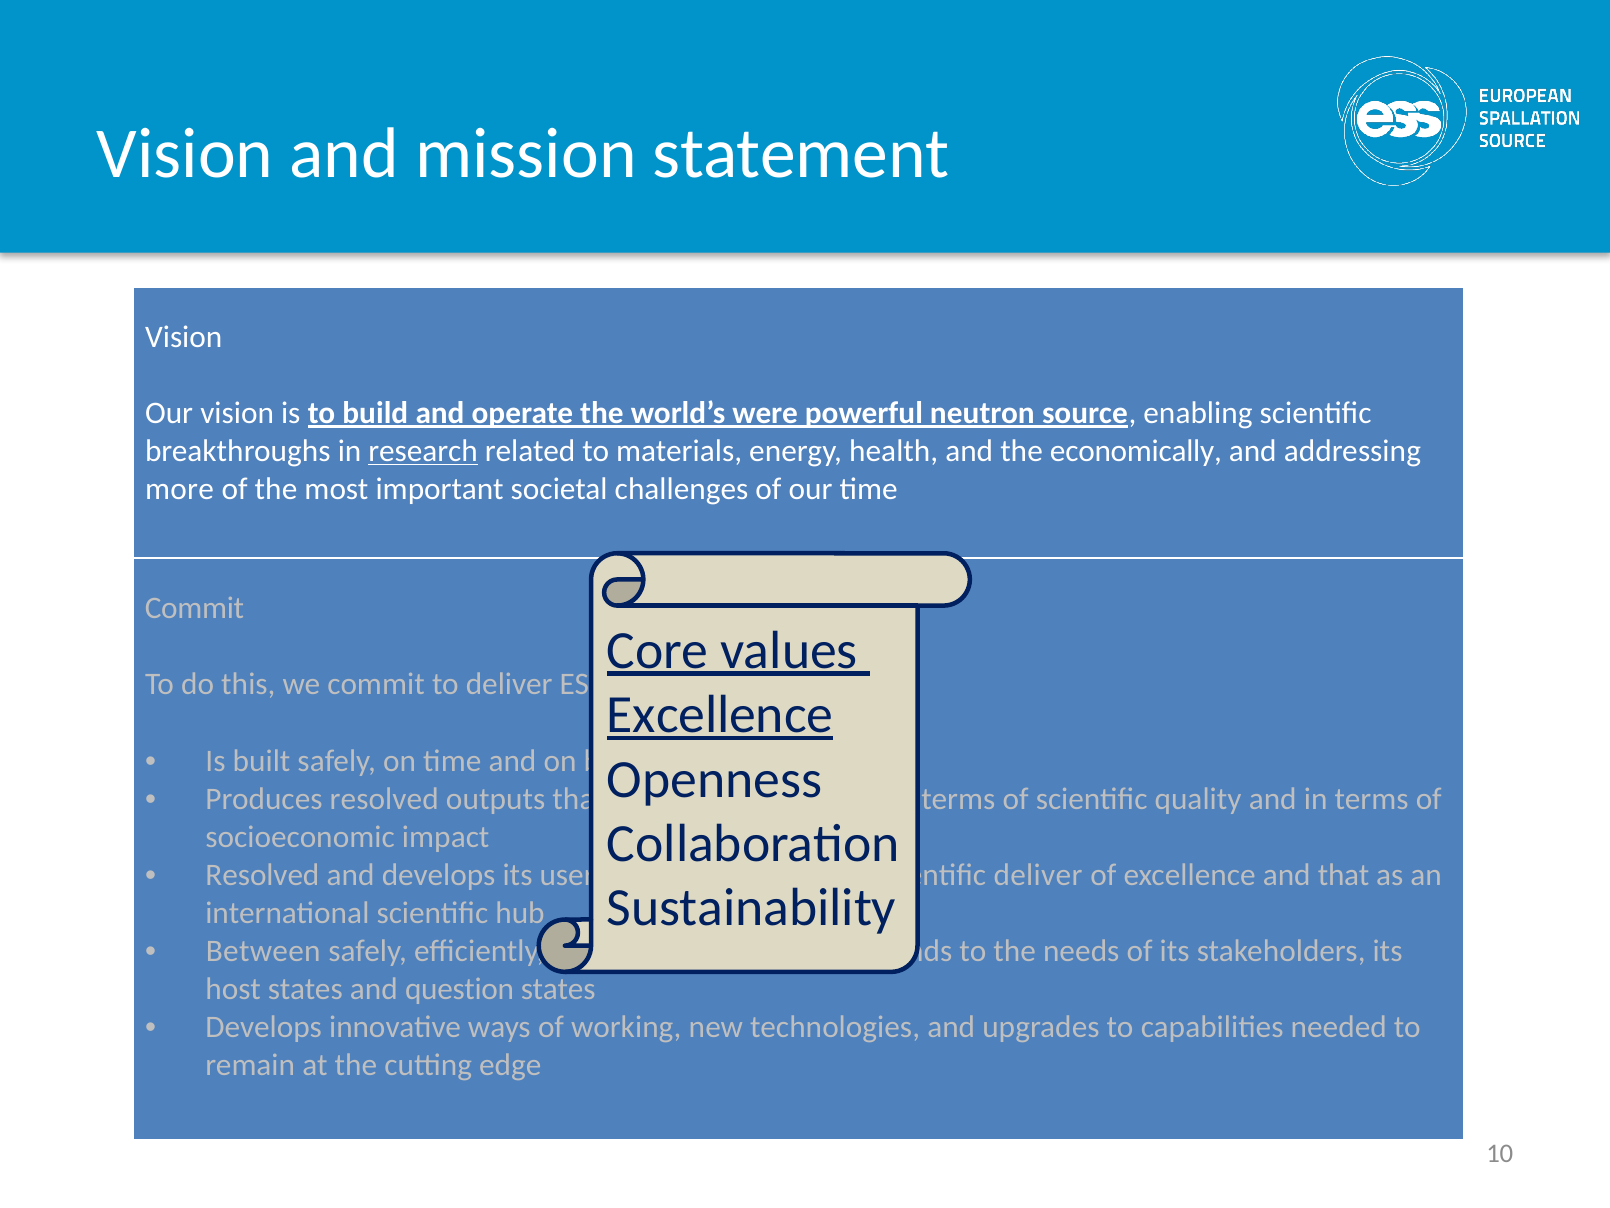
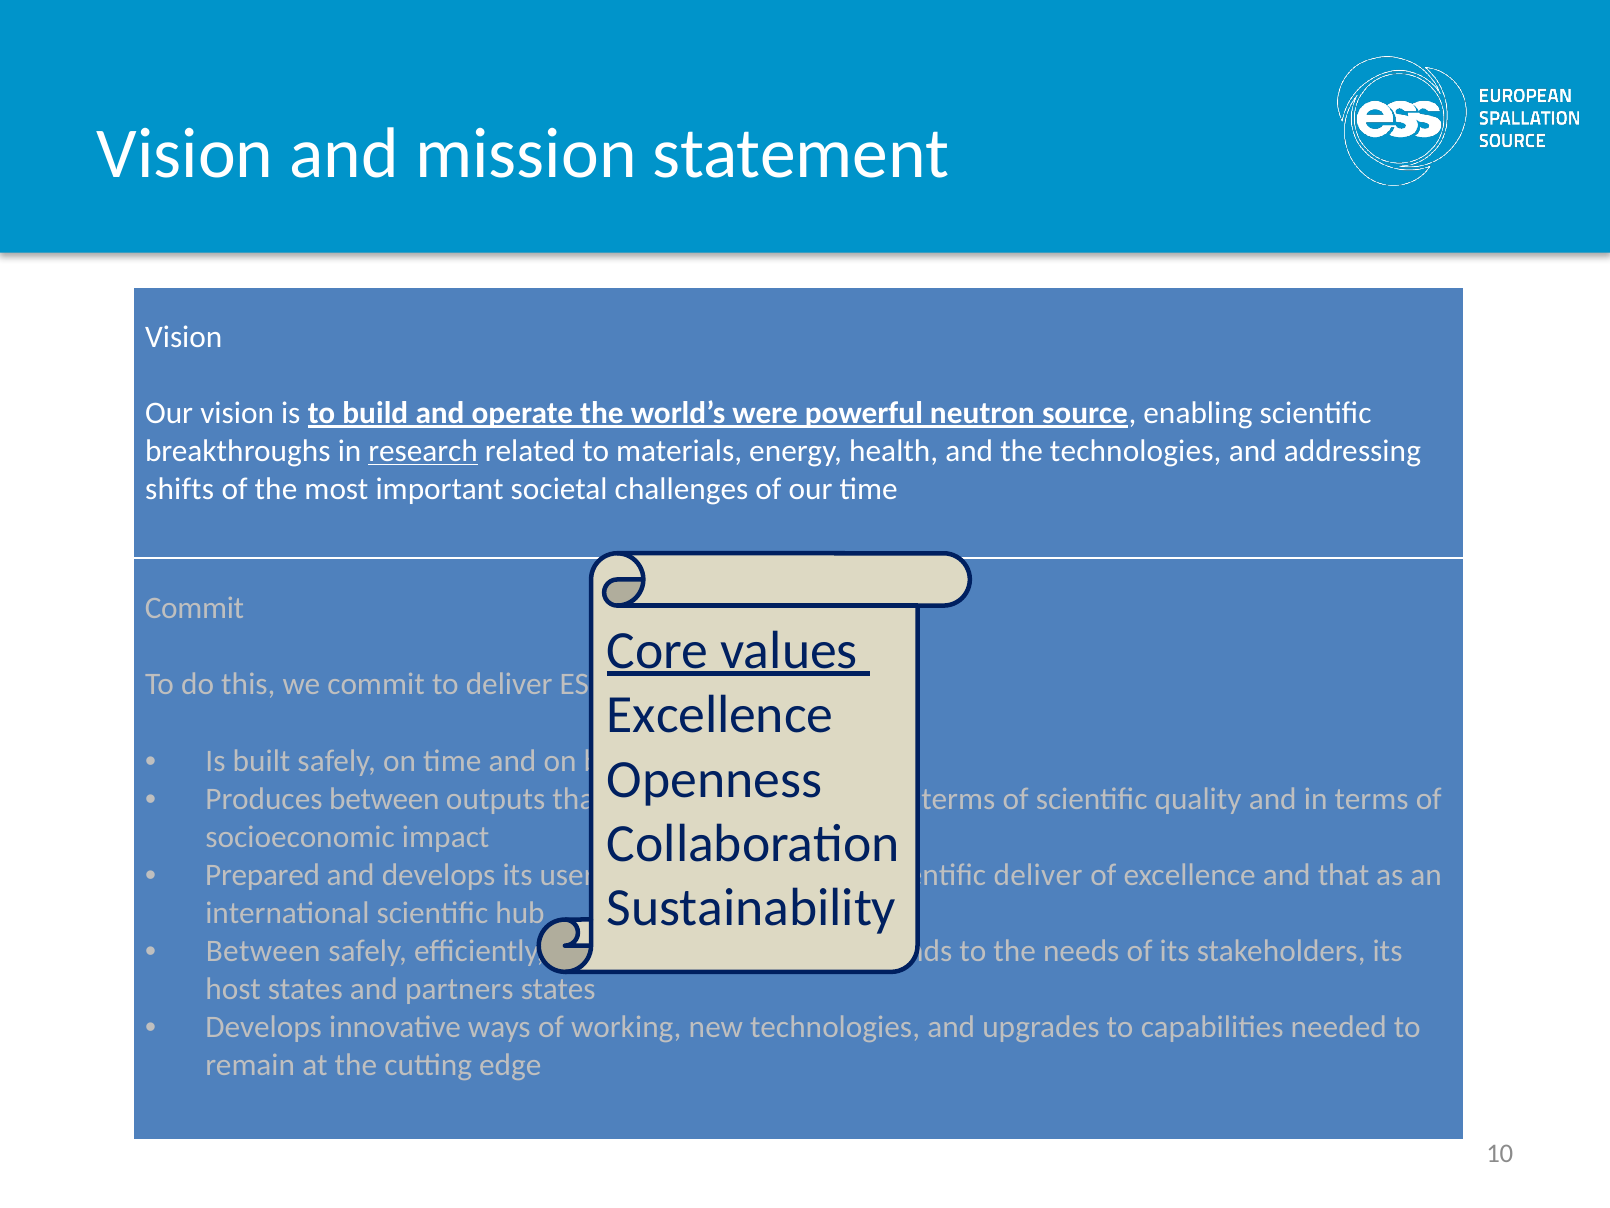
the economically: economically -> technologies
more: more -> shifts
Excellence at (720, 715) underline: present -> none
Produces resolved: resolved -> between
Resolved at (262, 875): Resolved -> Prepared
question: question -> partners
